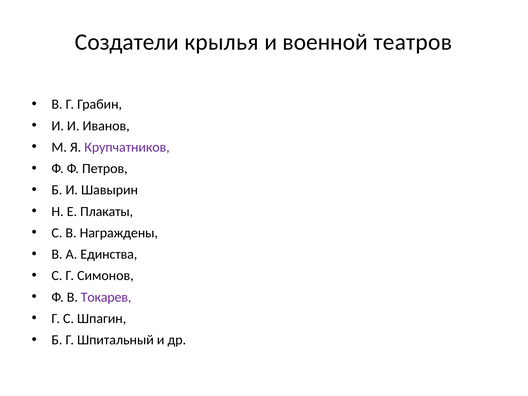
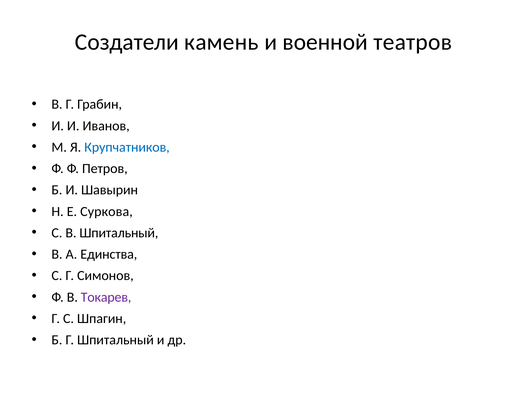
крылья: крылья -> камень
Крупчатников colour: purple -> blue
Плакаты: Плакаты -> Суркова
В Награждены: Награждены -> Шпитальный
